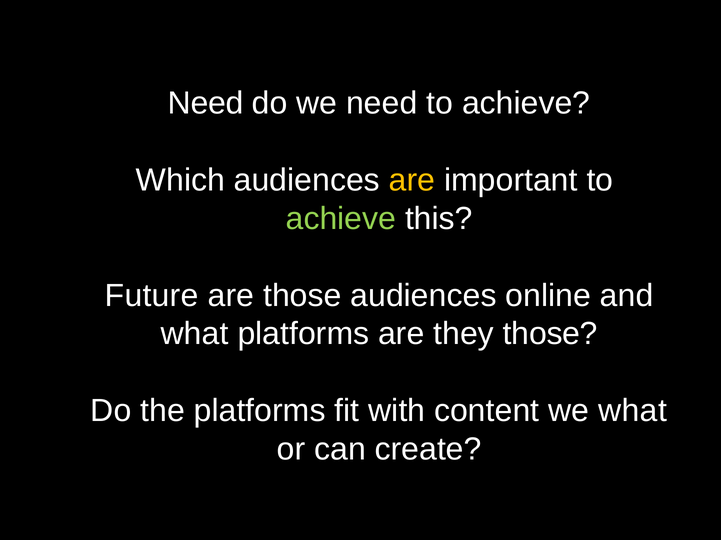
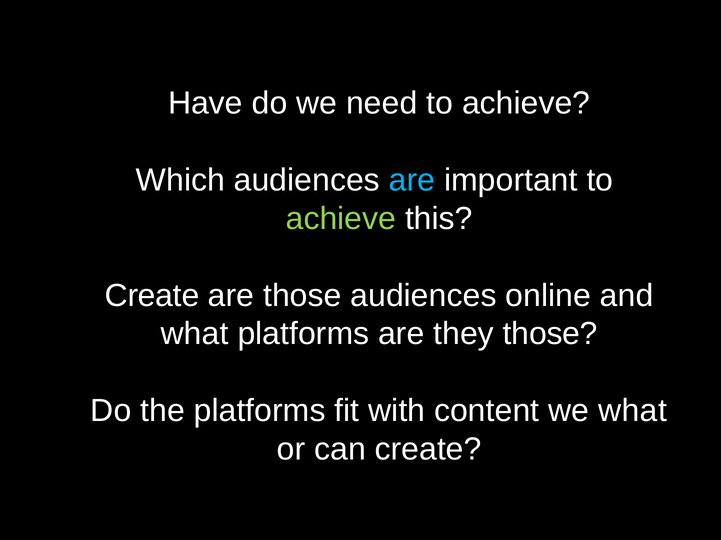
Need at (206, 104): Need -> Have
are at (412, 180) colour: yellow -> light blue
Future at (152, 296): Future -> Create
